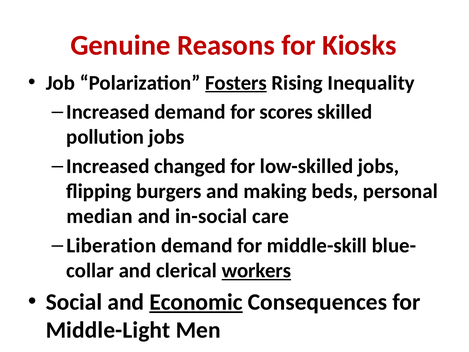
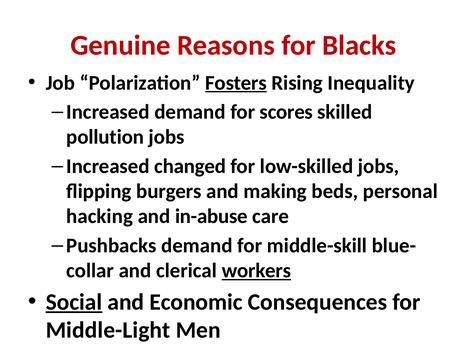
Kiosks: Kiosks -> Blacks
median: median -> hacking
in-social: in-social -> in-abuse
Liberation: Liberation -> Pushbacks
Social underline: none -> present
Economic underline: present -> none
